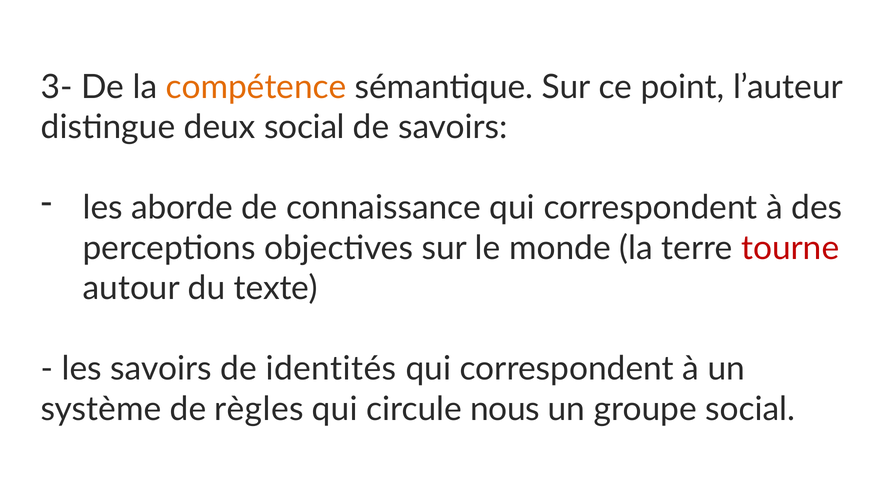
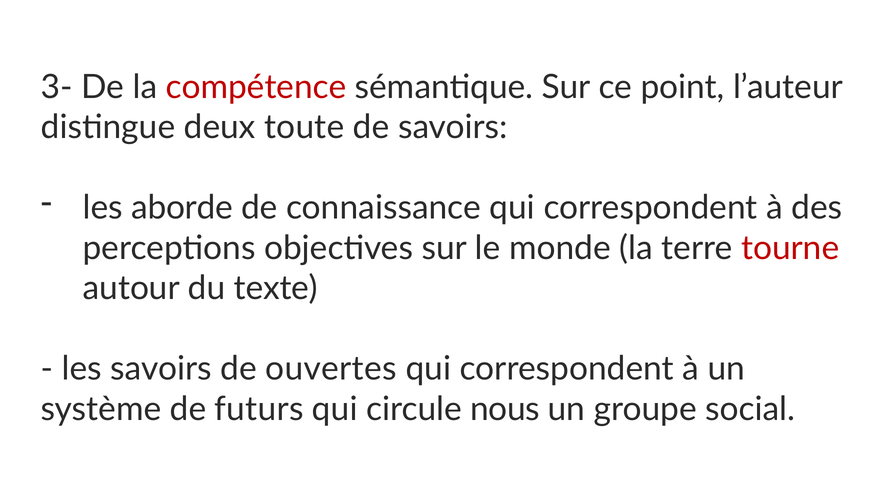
compétence colour: orange -> red
deux social: social -> toute
identités: identités -> ouvertes
règles: règles -> futurs
